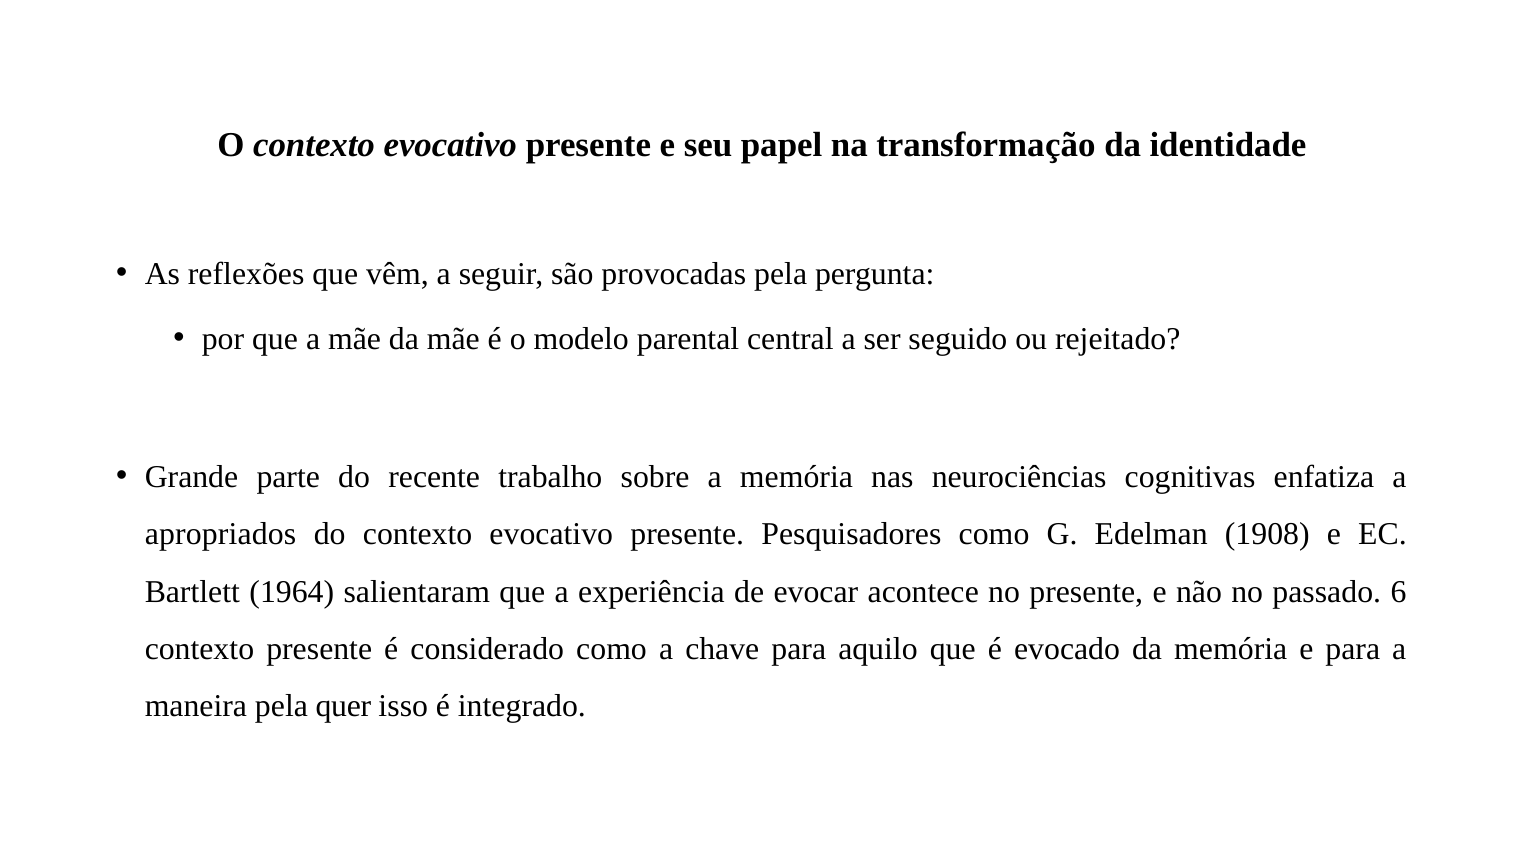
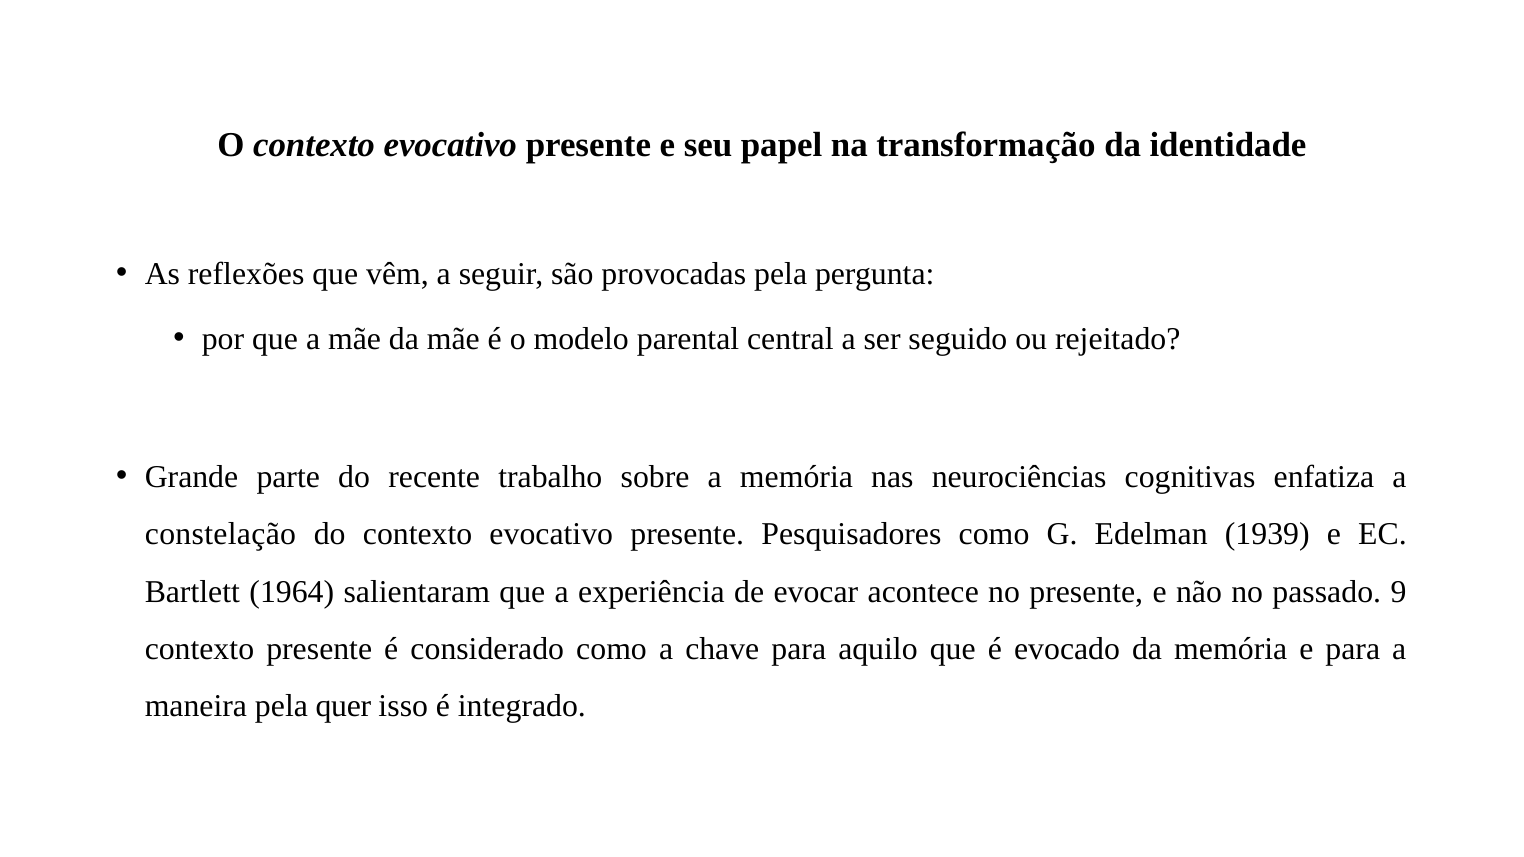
apropriados: apropriados -> constelação
1908: 1908 -> 1939
6: 6 -> 9
